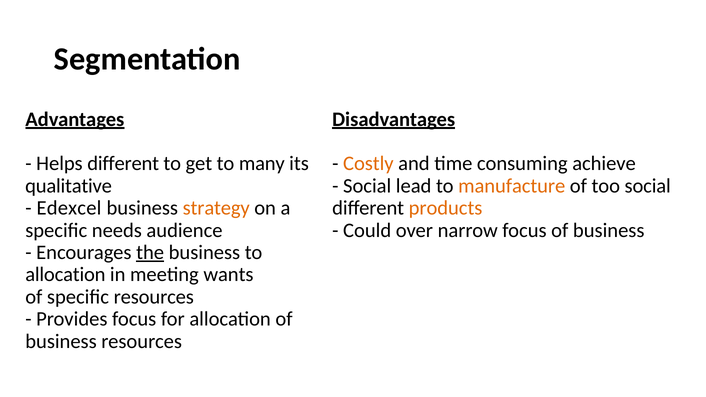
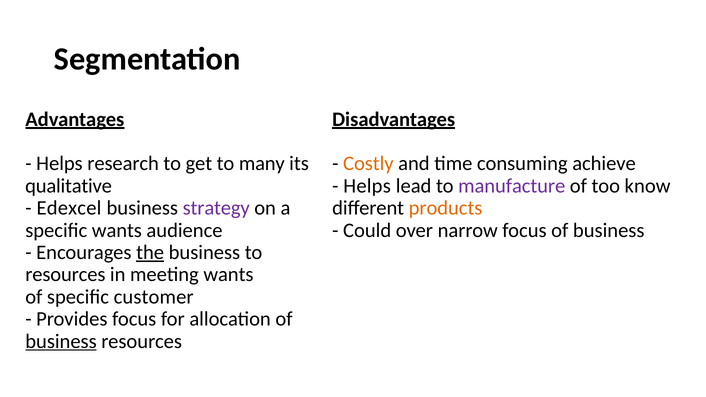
Helps different: different -> research
Social at (367, 186): Social -> Helps
manufacture colour: orange -> purple
too social: social -> know
strategy colour: orange -> purple
specific needs: needs -> wants
allocation at (65, 275): allocation -> resources
specific resources: resources -> customer
business at (61, 341) underline: none -> present
